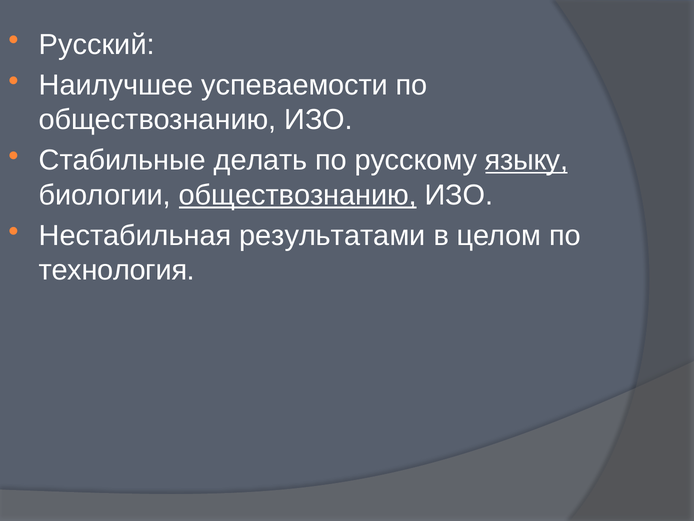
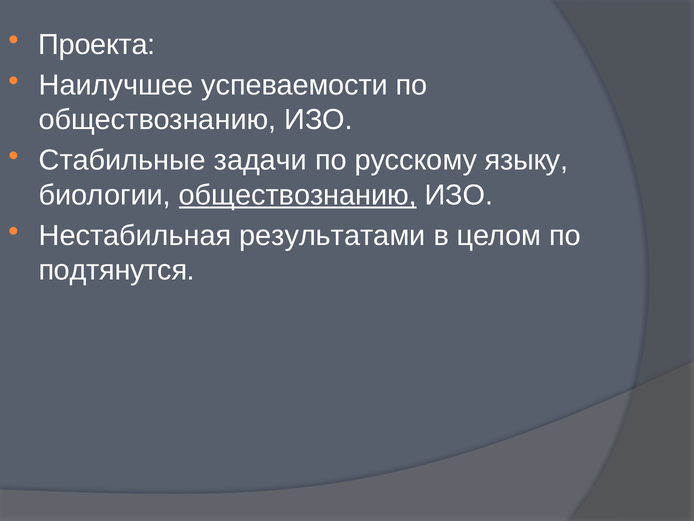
Русский: Русский -> Проекта
делать: делать -> задачи
языку underline: present -> none
технология: технология -> подтянутся
